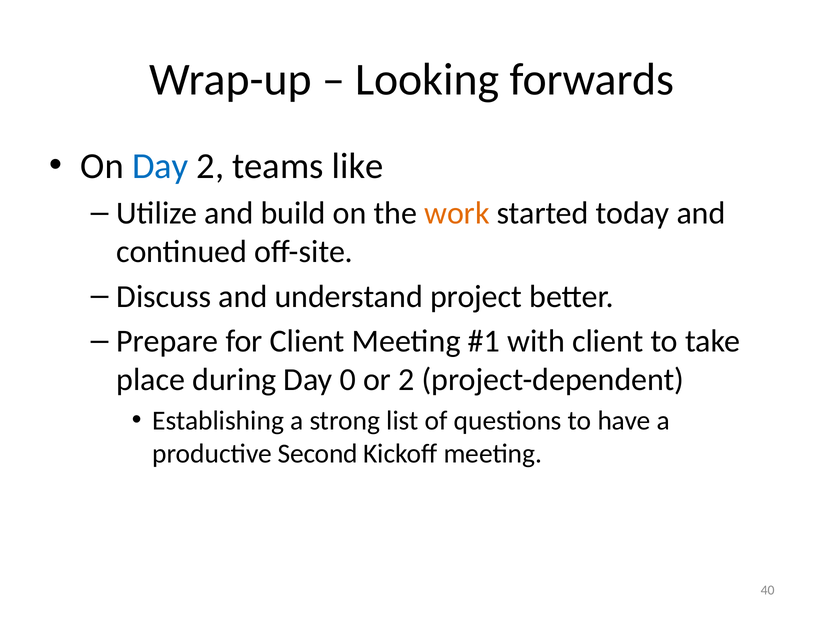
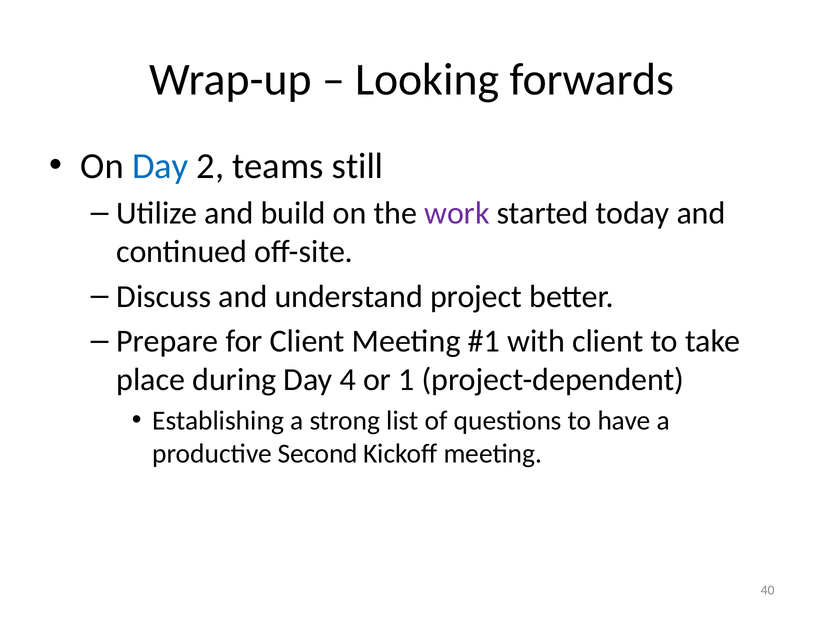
like: like -> still
work colour: orange -> purple
0: 0 -> 4
or 2: 2 -> 1
